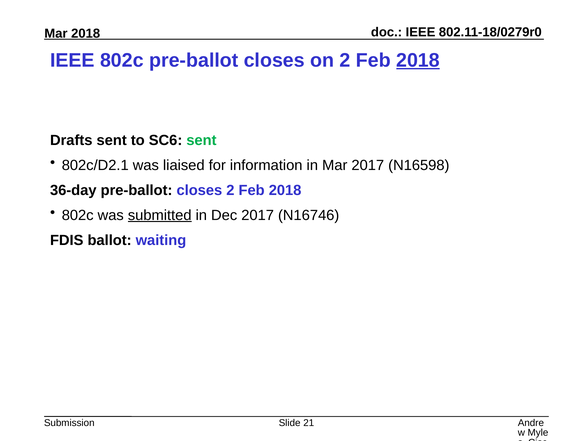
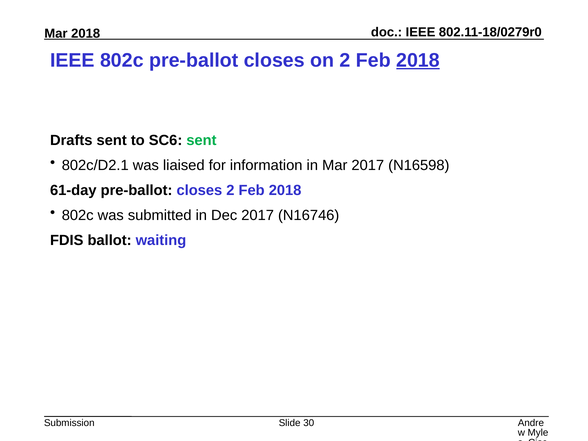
36-day: 36-day -> 61-day
submitted underline: present -> none
21: 21 -> 30
